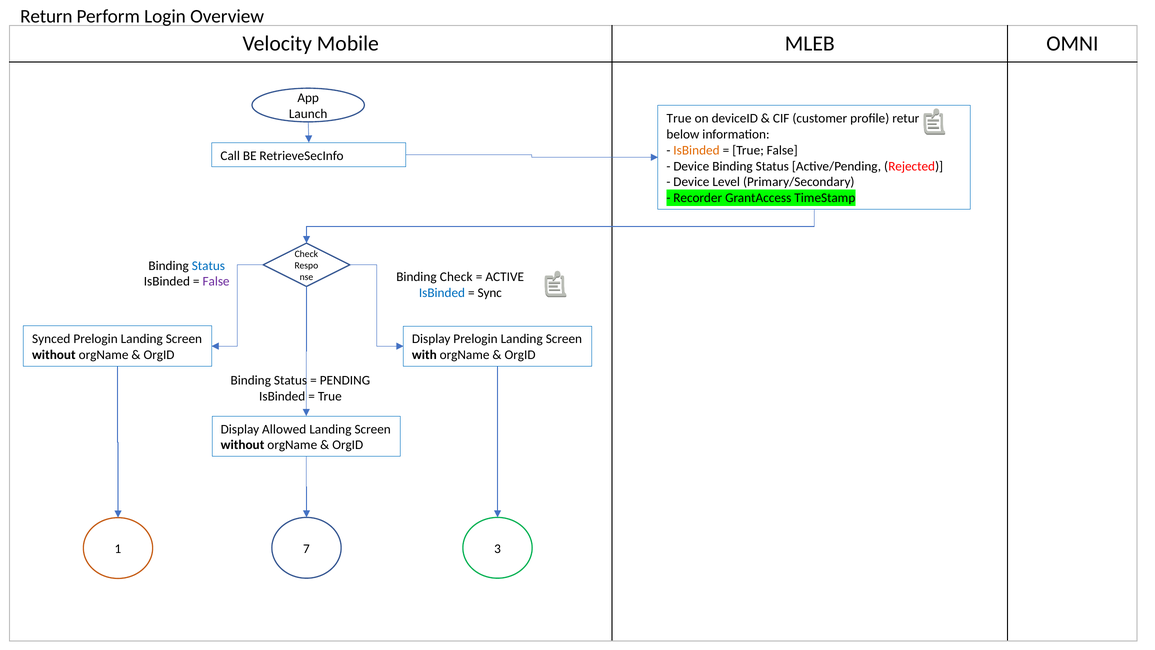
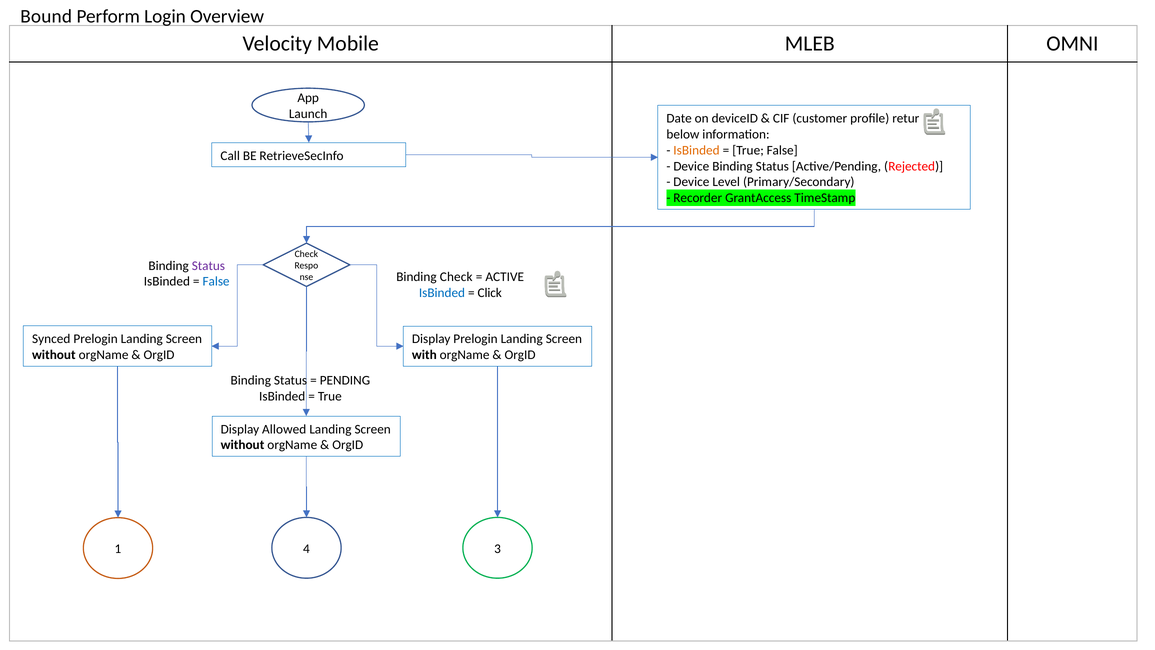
Return at (46, 17): Return -> Bound
True at (679, 118): True -> Date
Status at (208, 266) colour: blue -> purple
False at (216, 281) colour: purple -> blue
Sync: Sync -> Click
7: 7 -> 4
